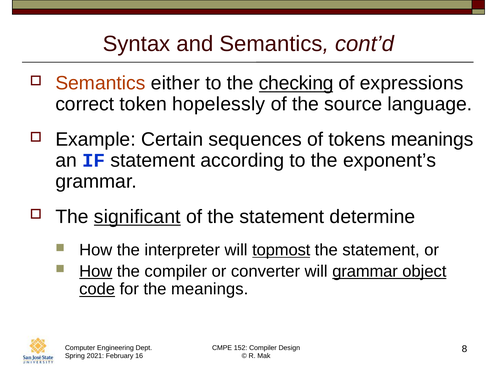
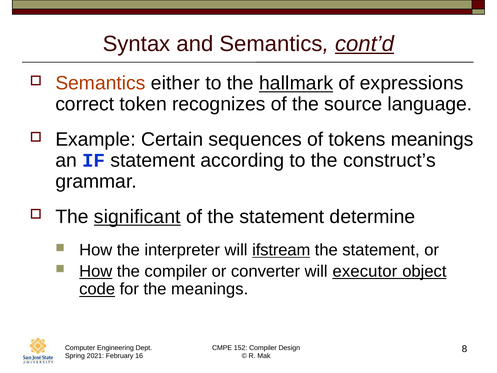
cont’d underline: none -> present
checking: checking -> hallmark
hopelessly: hopelessly -> recognizes
exponent’s: exponent’s -> construct’s
topmost: topmost -> ifstream
will grammar: grammar -> executor
